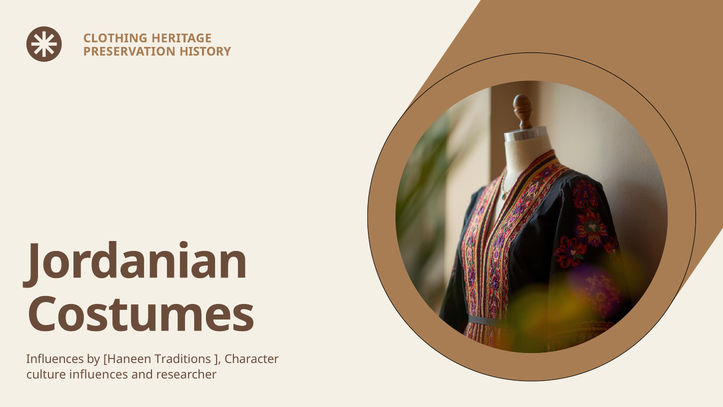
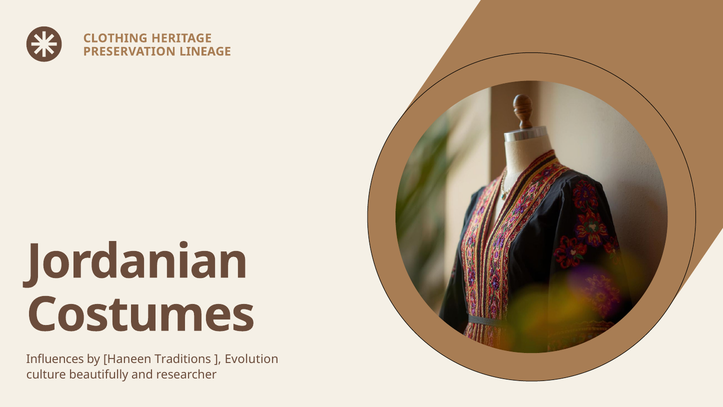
HISTORY: HISTORY -> LINEAGE
Character: Character -> Evolution
culture influences: influences -> beautifully
